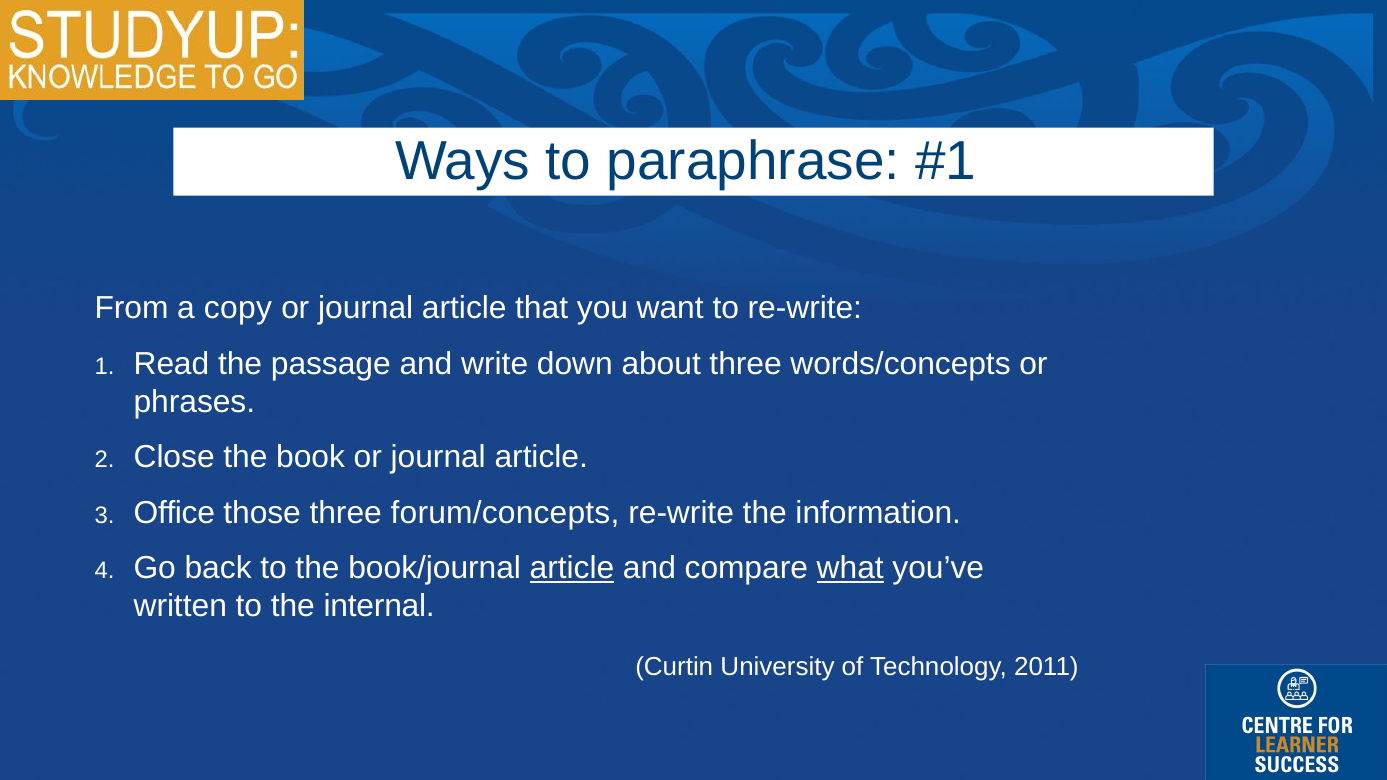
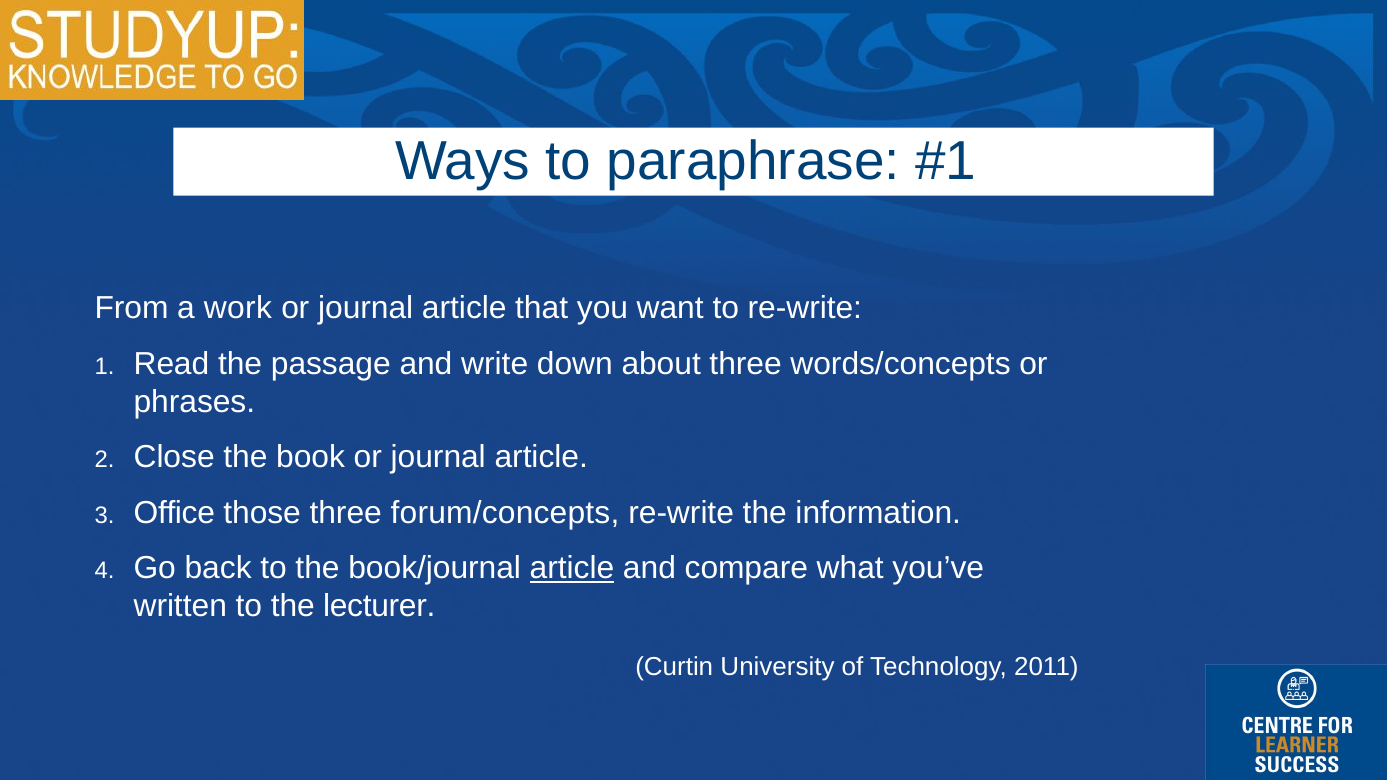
copy: copy -> work
what underline: present -> none
internal: internal -> lecturer
